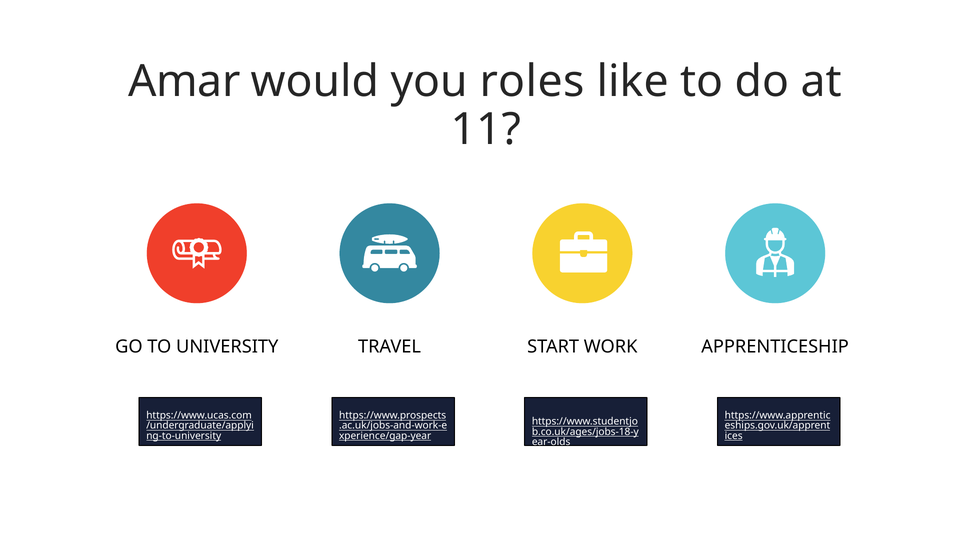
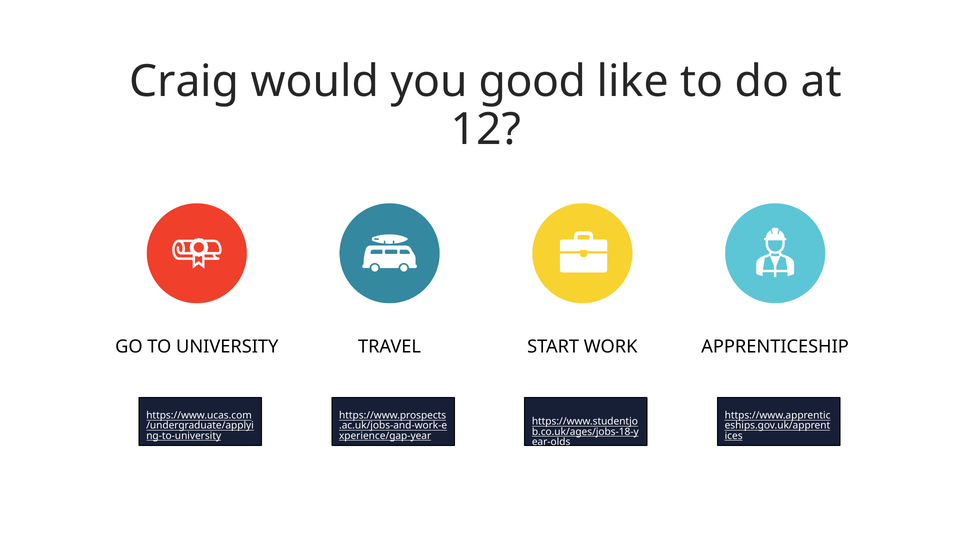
Amar: Amar -> Craig
roles: roles -> good
11: 11 -> 12
